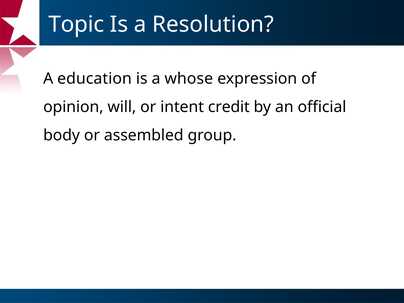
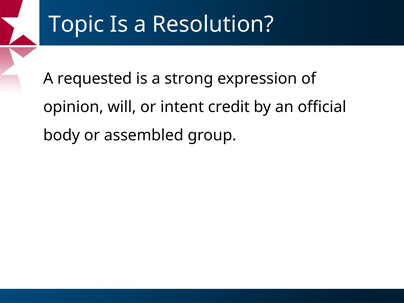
education: education -> requested
whose: whose -> strong
